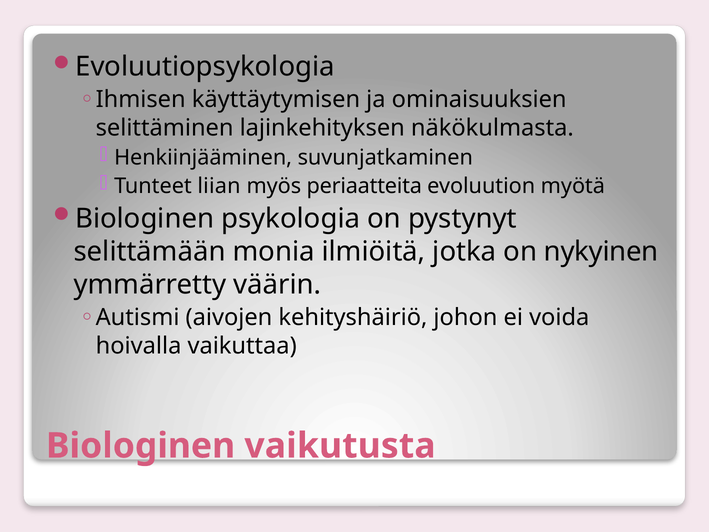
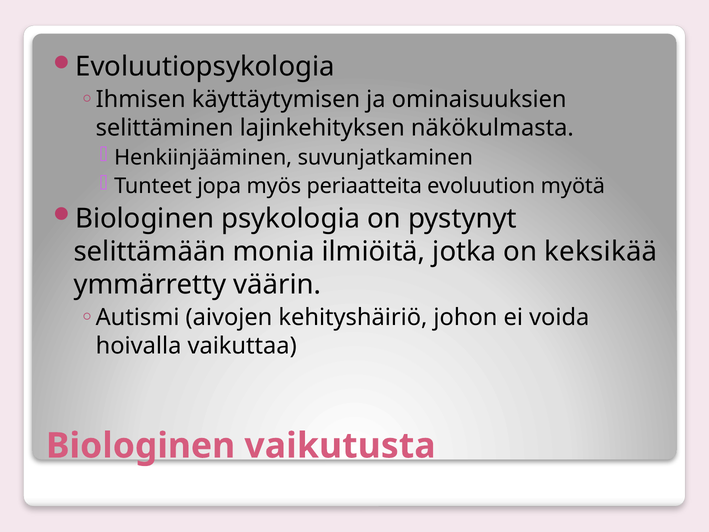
liian: liian -> jopa
nykyinen: nykyinen -> keksikää
